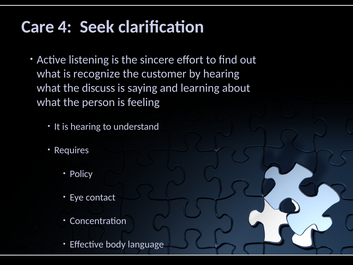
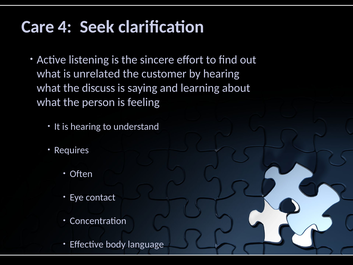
recognize: recognize -> unrelated
Policy: Policy -> Often
